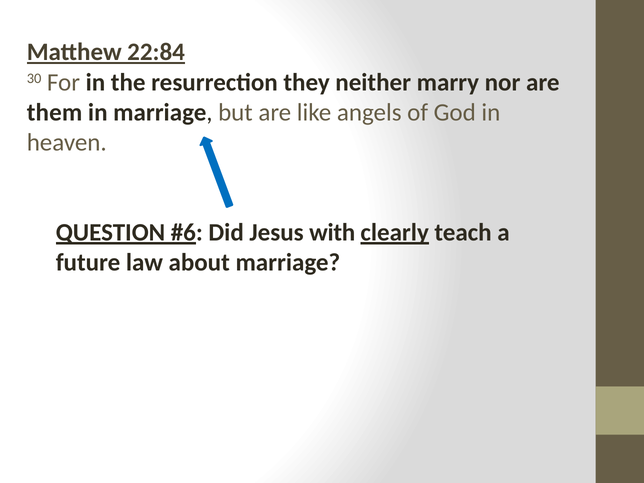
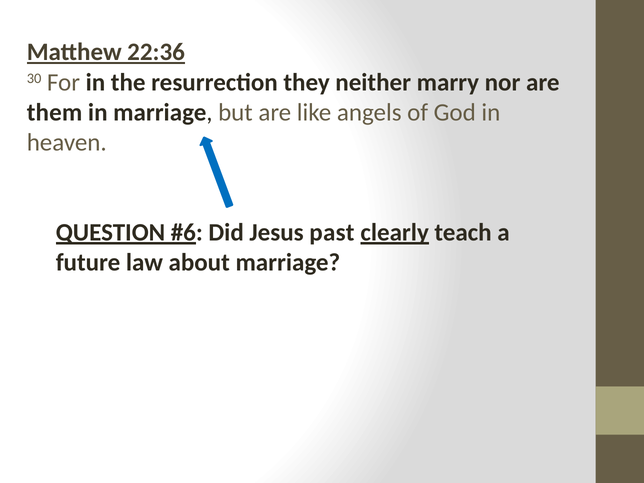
22:84: 22:84 -> 22:36
with: with -> past
